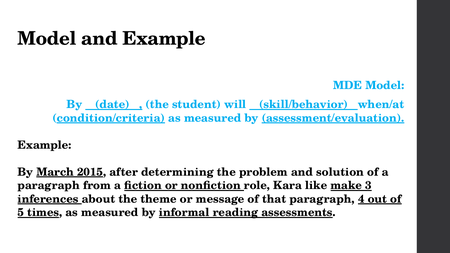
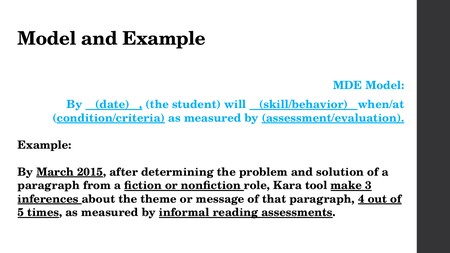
like: like -> tool
